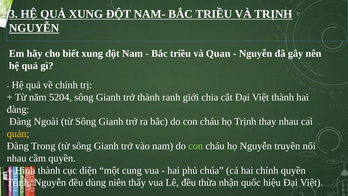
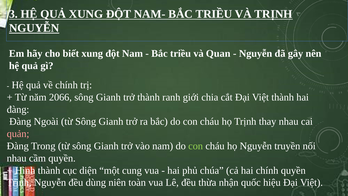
5204: 5204 -> 2066
quản colour: yellow -> pink
thấy: thấy -> toàn
